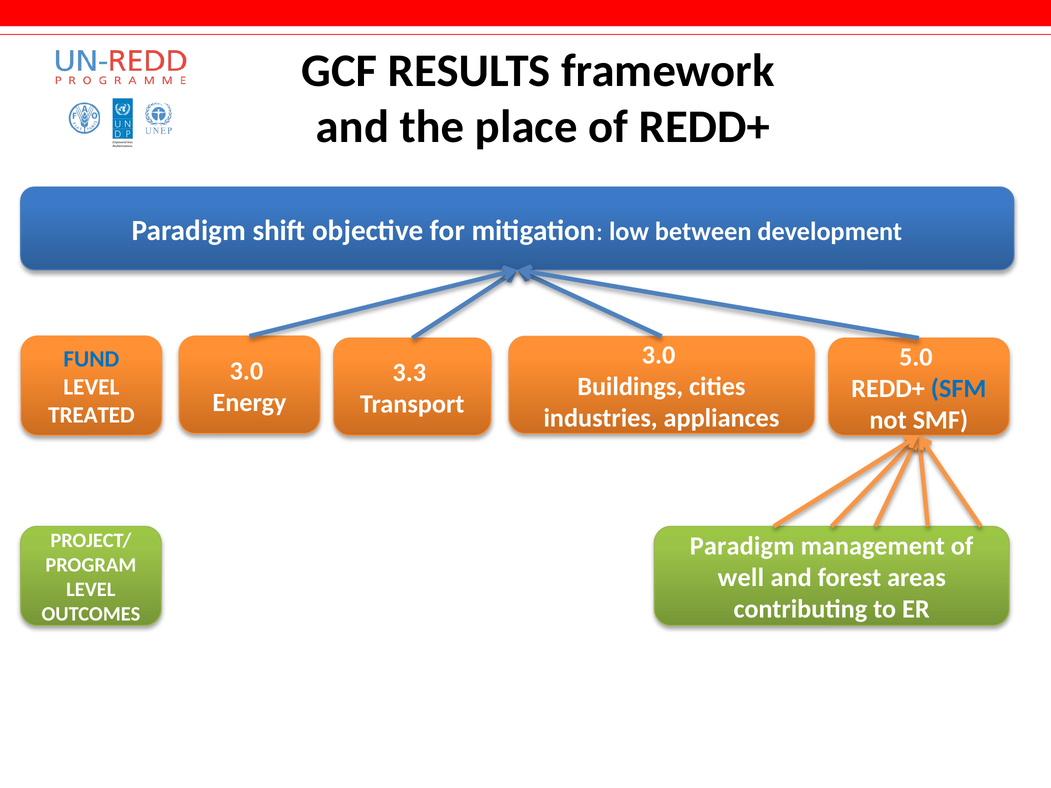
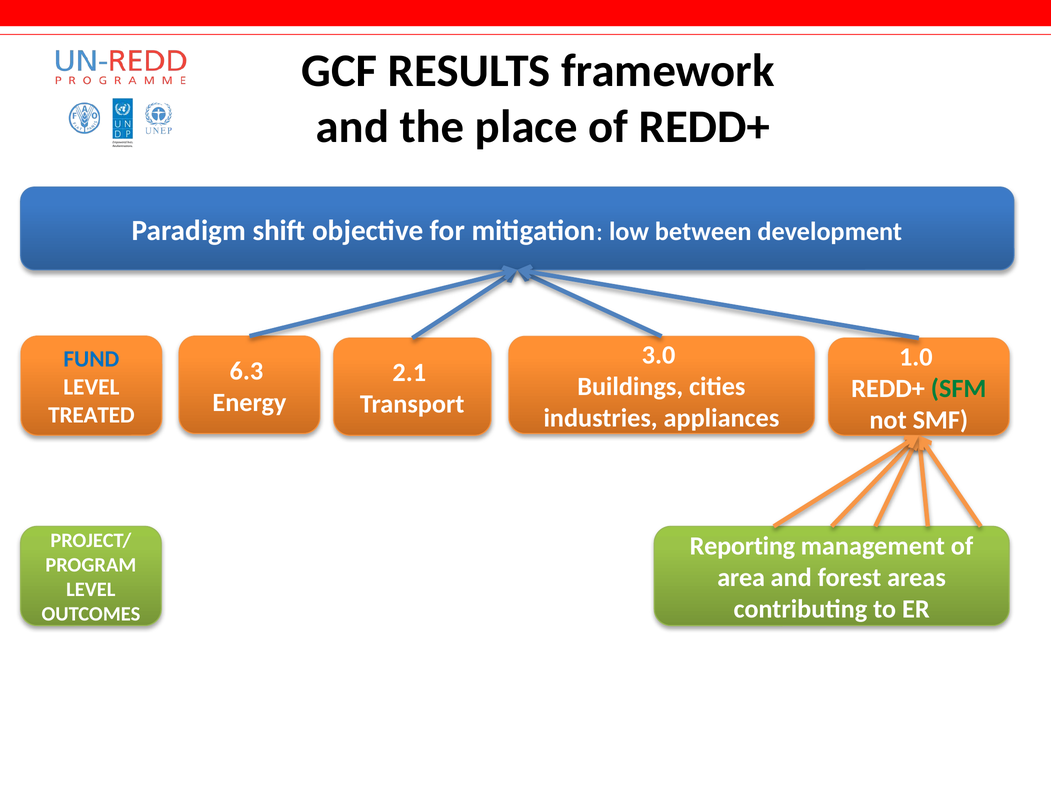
5.0: 5.0 -> 1.0
3.0 at (246, 371): 3.0 -> 6.3
3.3: 3.3 -> 2.1
SFM colour: blue -> green
Paradigm at (742, 546): Paradigm -> Reporting
well: well -> area
